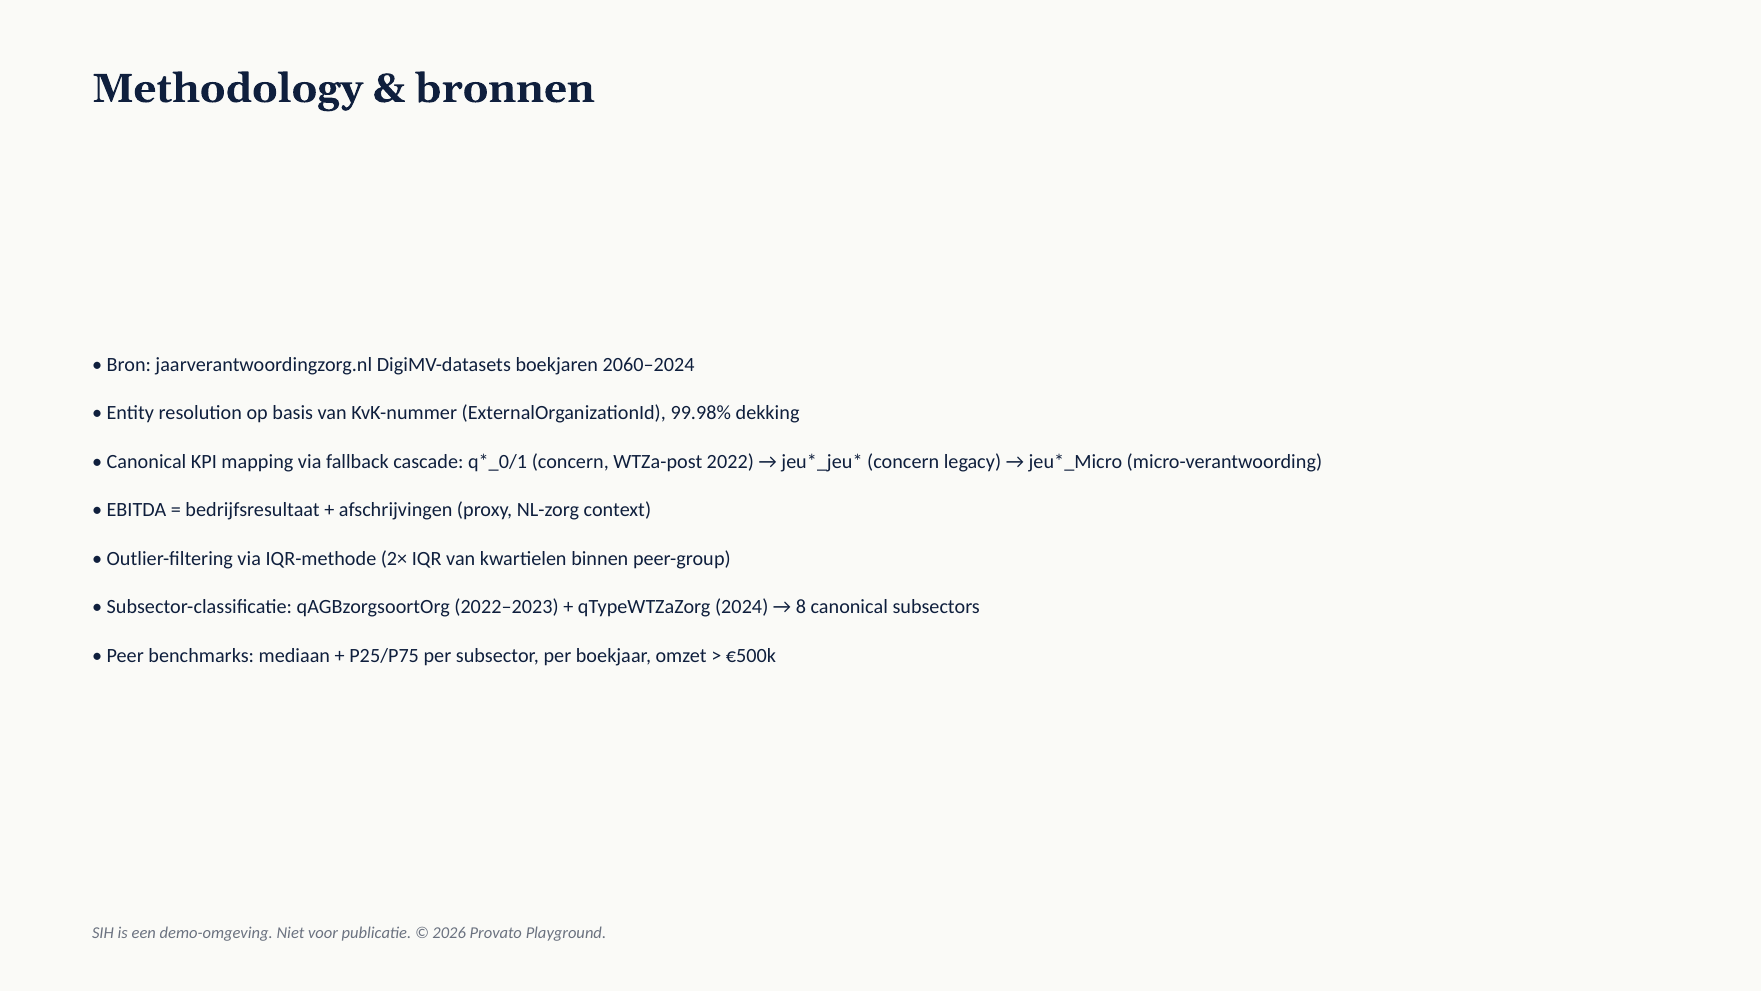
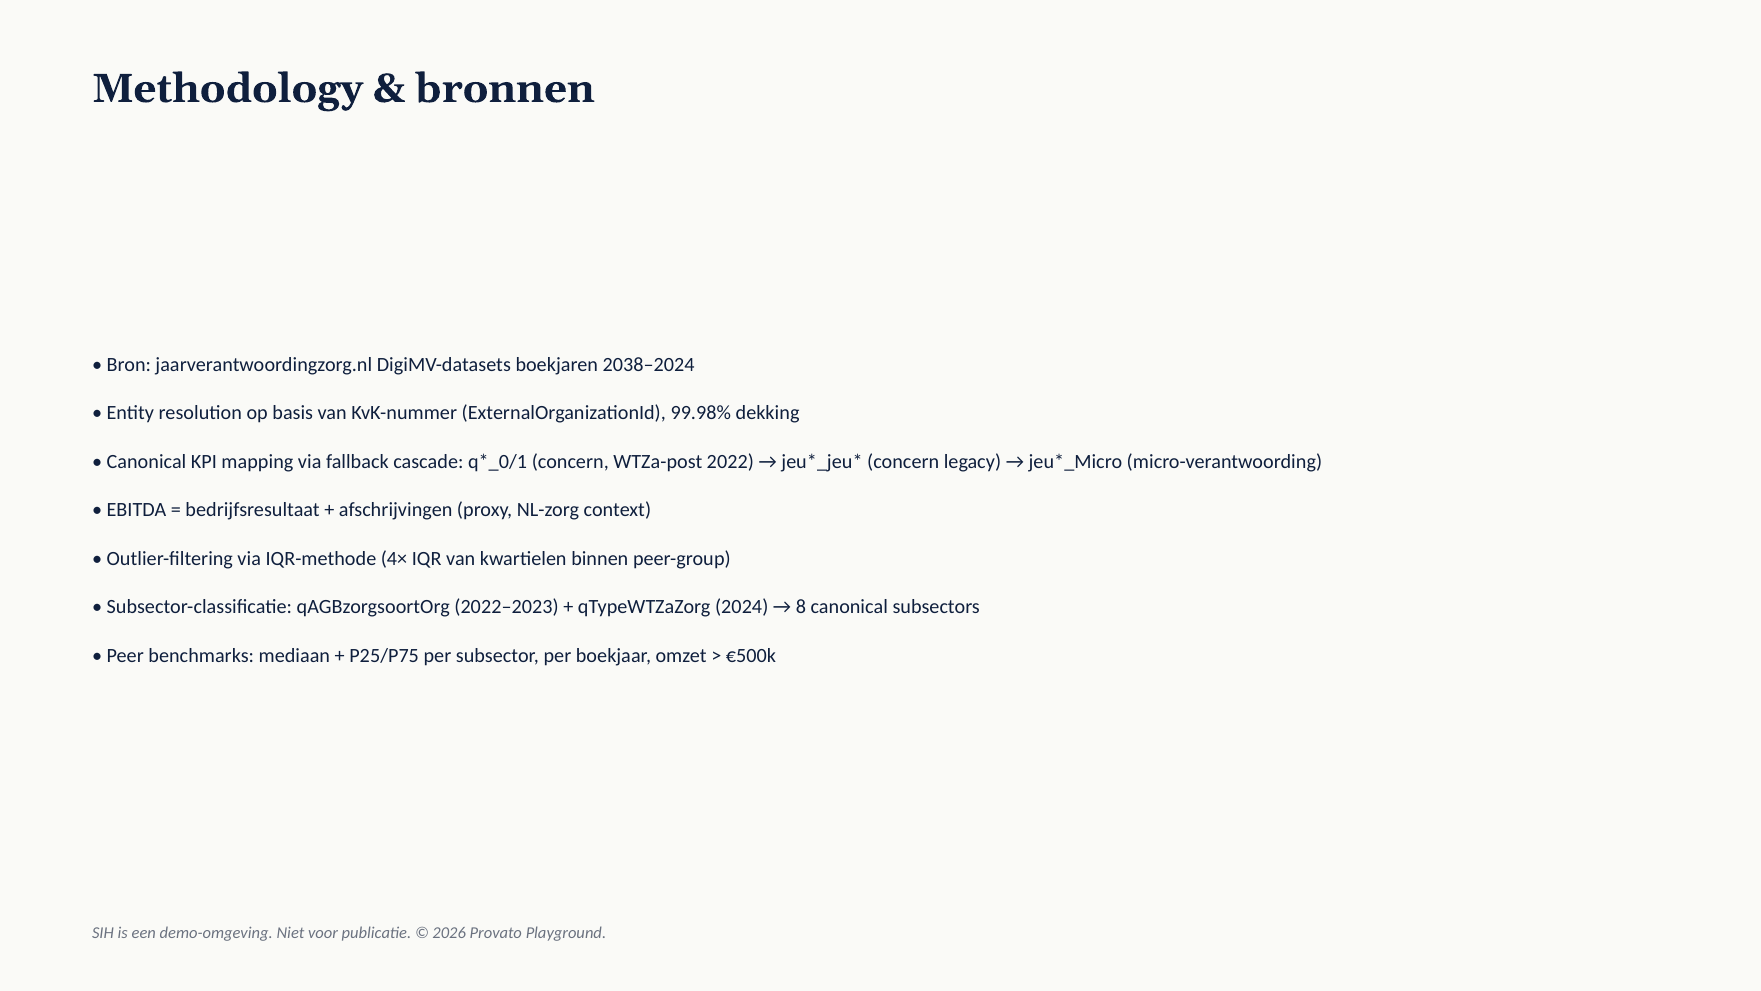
2060–2024: 2060–2024 -> 2038–2024
2×: 2× -> 4×
